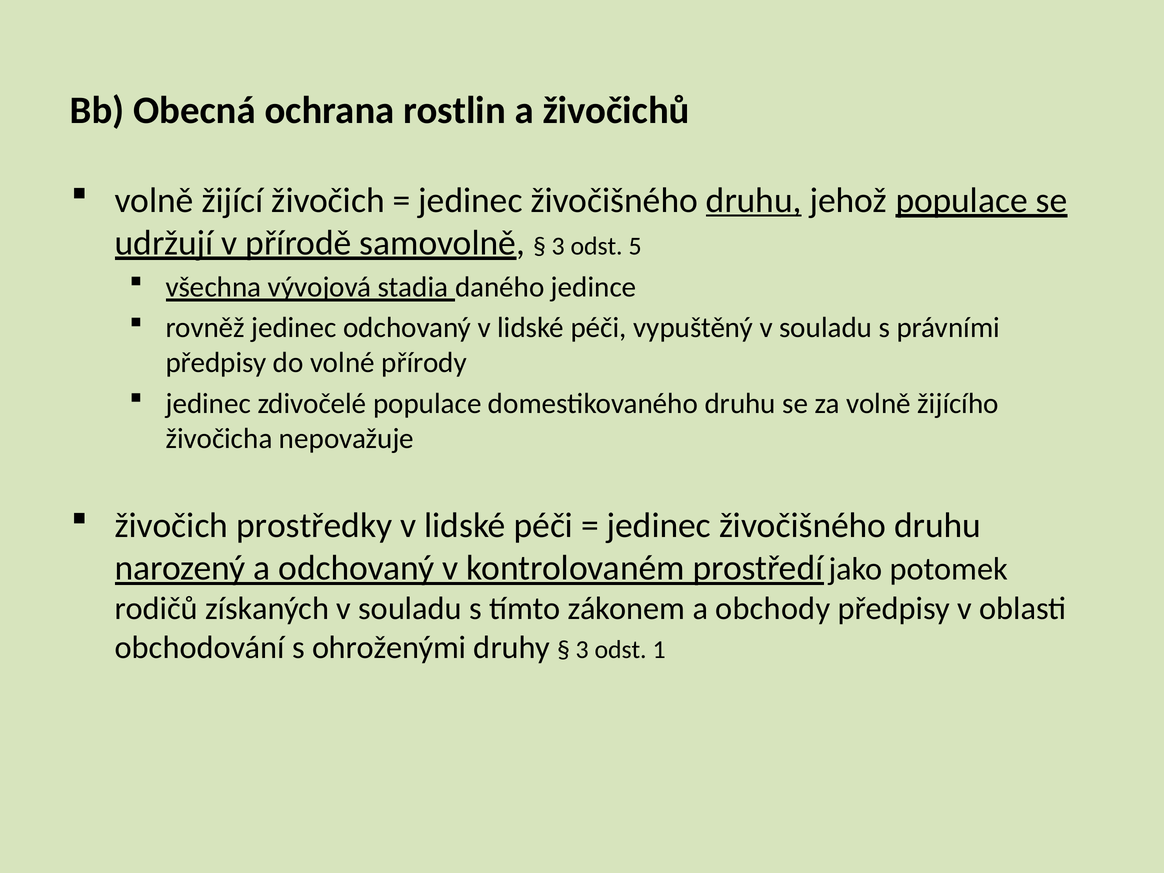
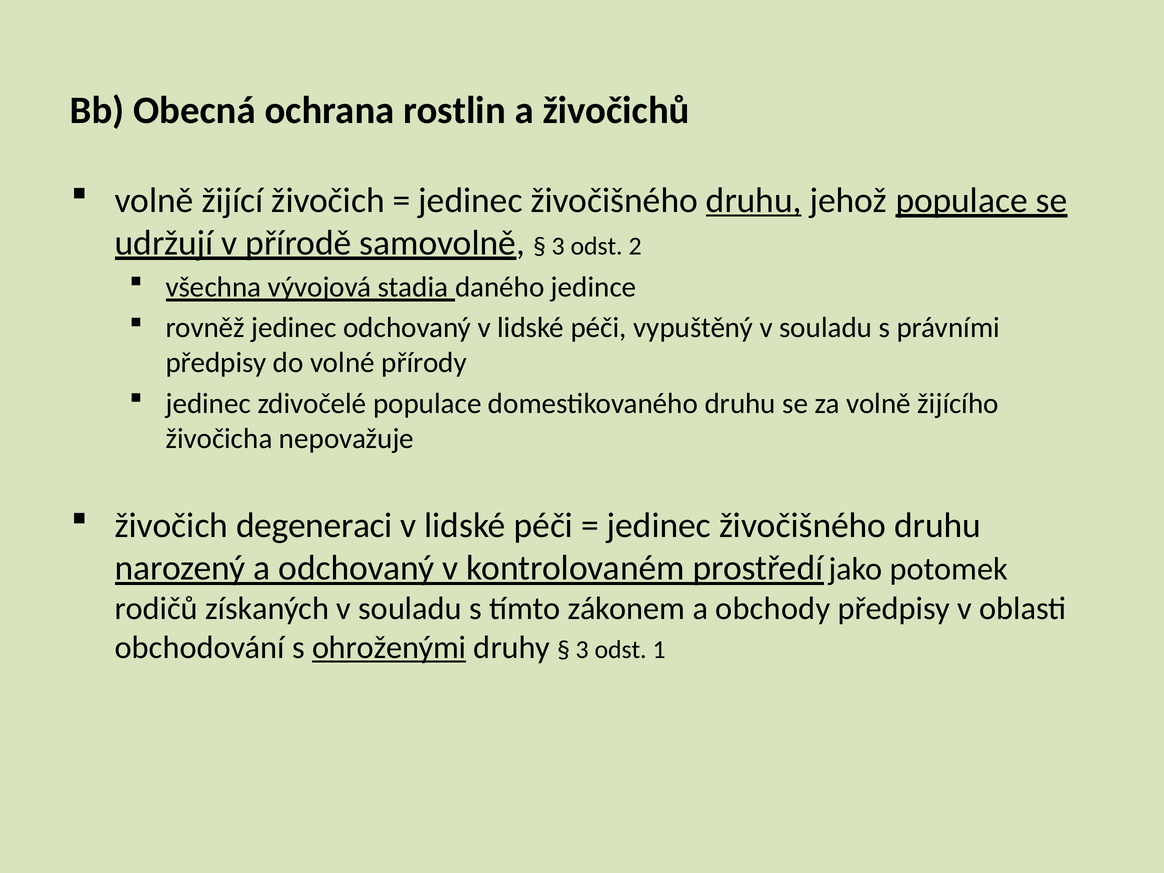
5: 5 -> 2
prostředky: prostředky -> degeneraci
ohroženými underline: none -> present
